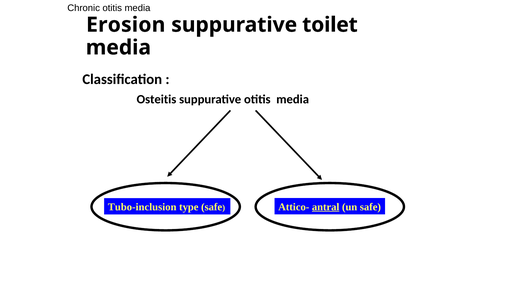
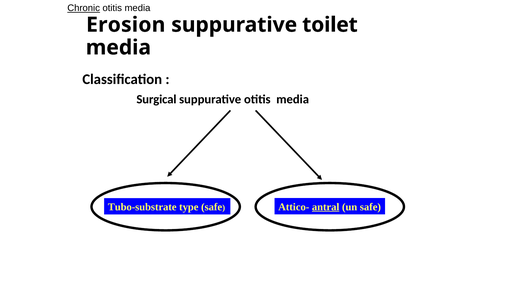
Chronic underline: none -> present
Osteitis: Osteitis -> Surgical
Tubo-inclusion: Tubo-inclusion -> Tubo-substrate
